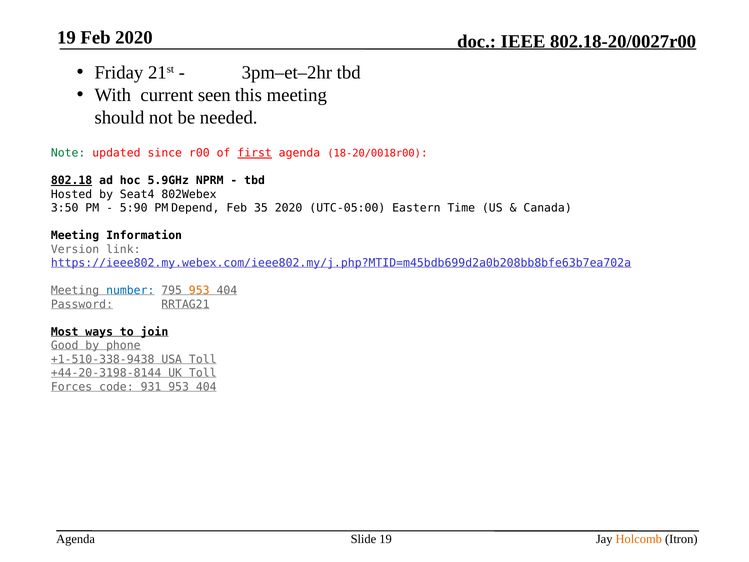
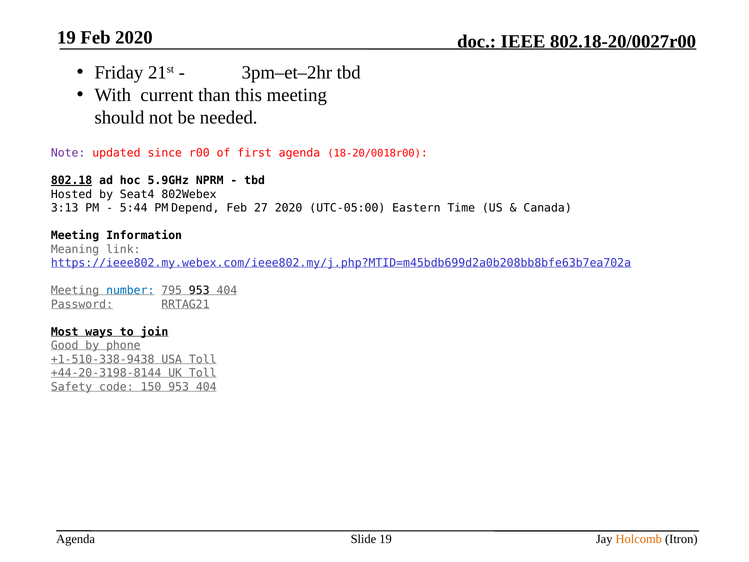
seen: seen -> than
Note colour: green -> purple
first underline: present -> none
3:50: 3:50 -> 3:13
5:90: 5:90 -> 5:44
35: 35 -> 27
Version: Version -> Meaning
953 at (199, 290) colour: orange -> black
Forces: Forces -> Safety
931: 931 -> 150
